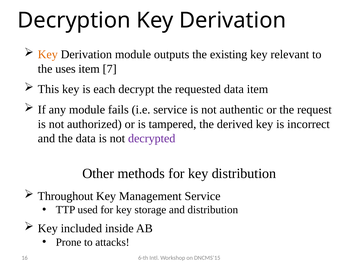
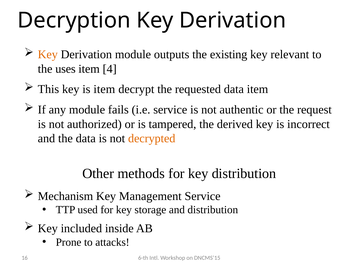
7: 7 -> 4
is each: each -> item
decrypted colour: purple -> orange
Throughout: Throughout -> Mechanism
